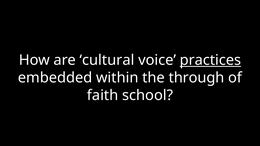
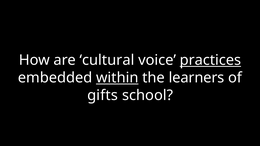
within underline: none -> present
through: through -> learners
faith: faith -> gifts
